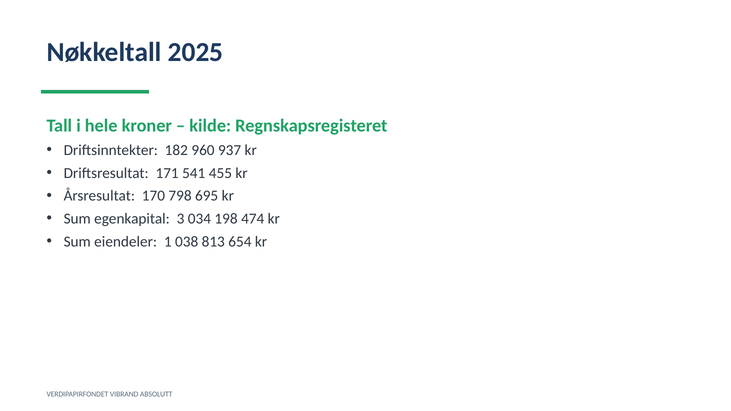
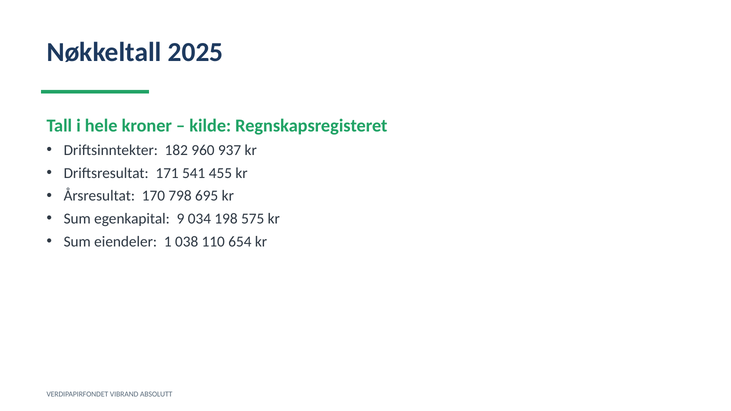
3: 3 -> 9
474: 474 -> 575
813: 813 -> 110
